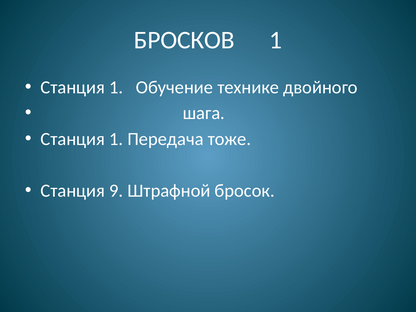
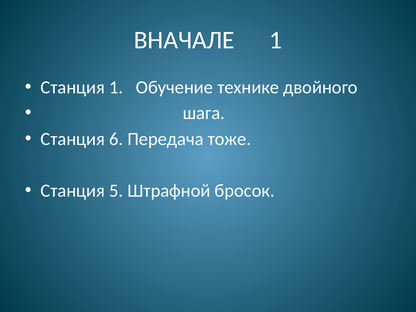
БРОСКОВ: БРОСКОВ -> ВНАЧАЛЕ
1 at (116, 139): 1 -> 6
9: 9 -> 5
